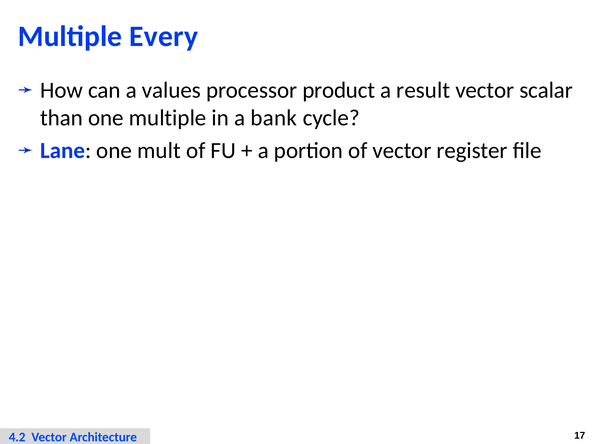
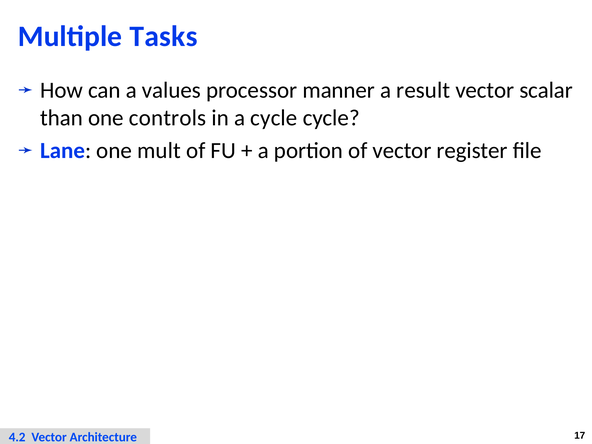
Every: Every -> Tasks
product: product -> manner
one multiple: multiple -> controls
a bank: bank -> cycle
